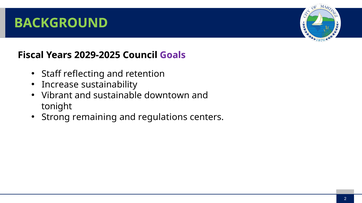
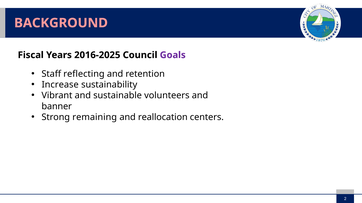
BACKGROUND colour: light green -> pink
2029-2025: 2029-2025 -> 2016-2025
downtown: downtown -> volunteers
tonight: tonight -> banner
regulations: regulations -> reallocation
